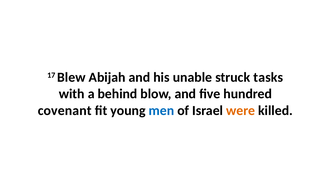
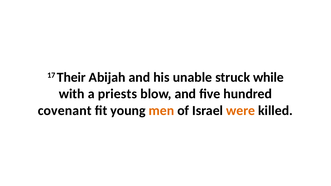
Blew: Blew -> Their
tasks: tasks -> while
behind: behind -> priests
men colour: blue -> orange
